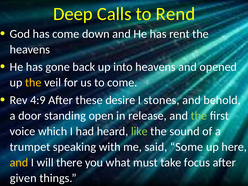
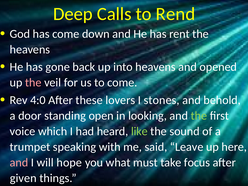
the at (33, 83) colour: yellow -> pink
4:9: 4:9 -> 4:0
desire: desire -> lovers
release: release -> looking
Some: Some -> Leave
and at (19, 163) colour: yellow -> pink
there: there -> hope
